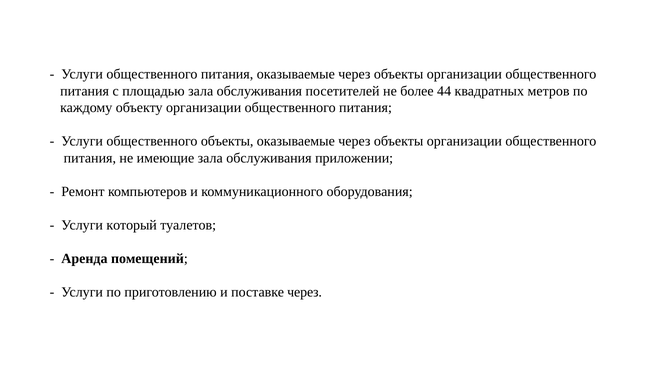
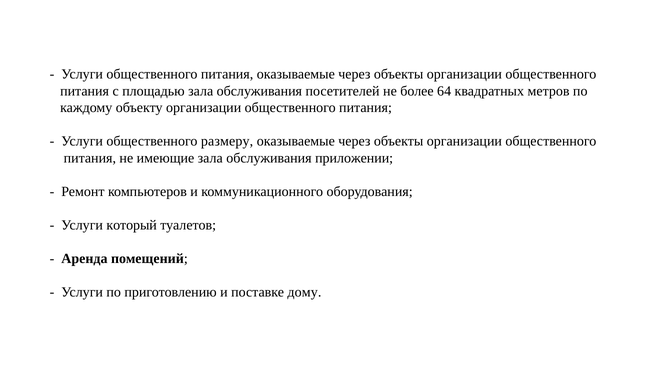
44: 44 -> 64
общественного объекты: объекты -> размеру
поставке через: через -> дому
